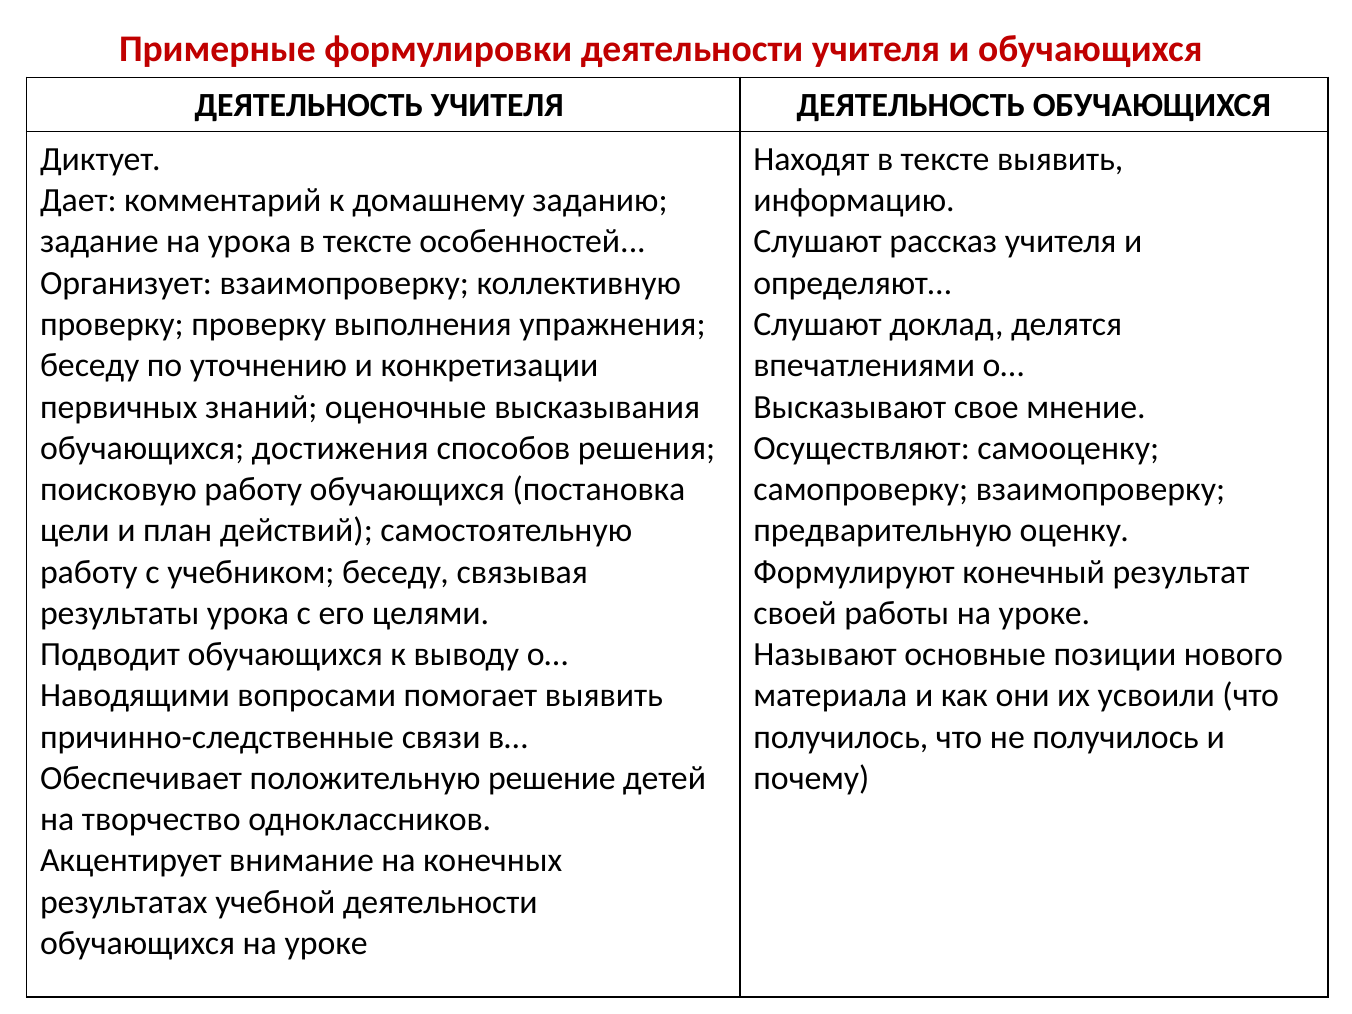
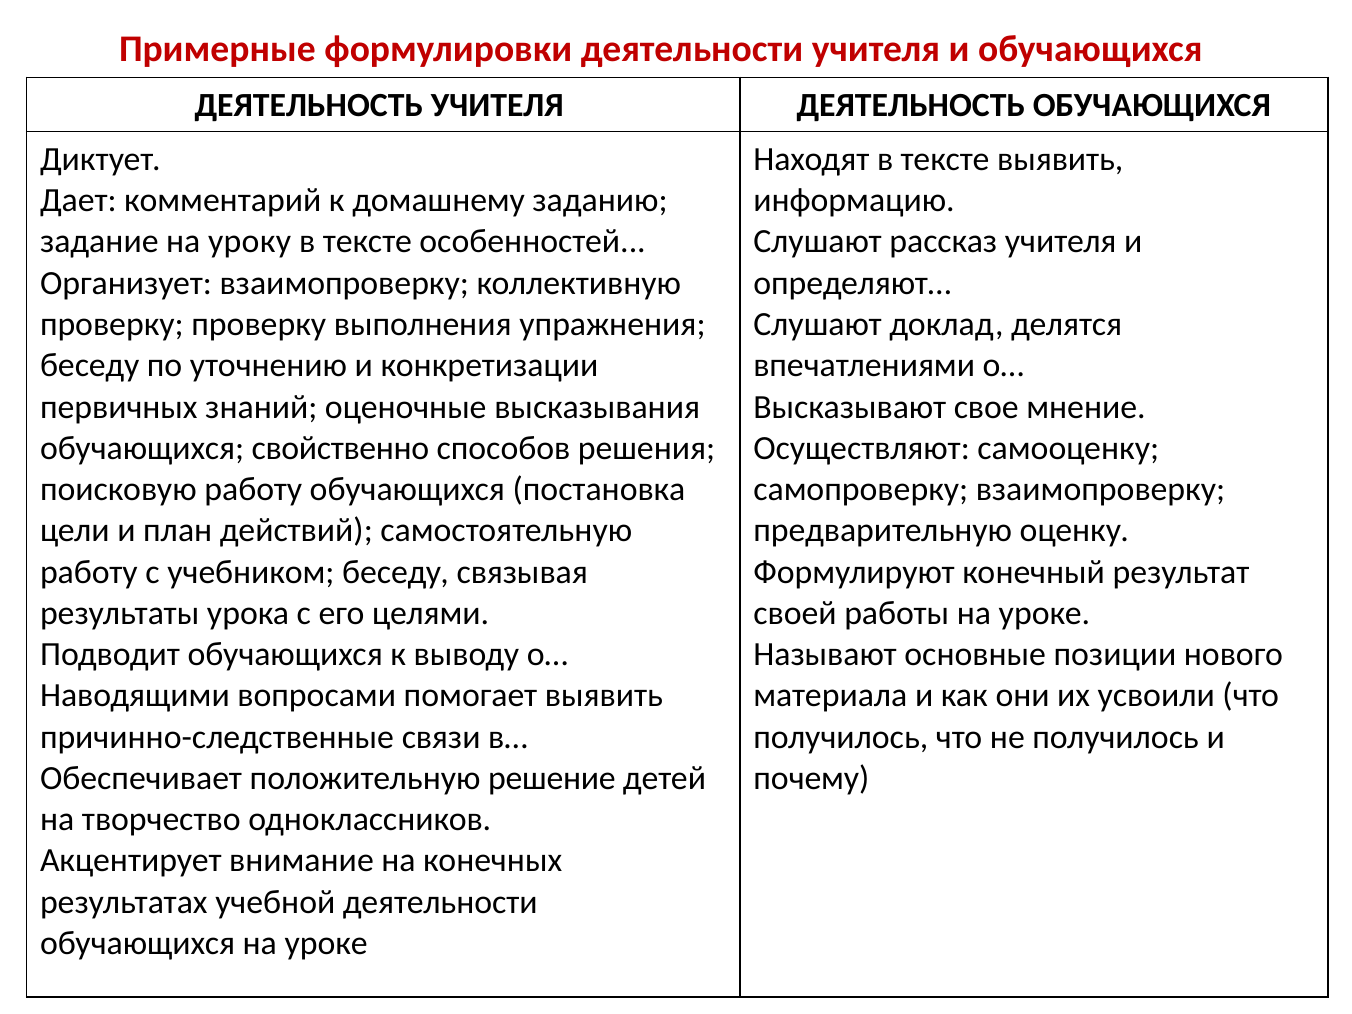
на урока: урока -> уроку
достижения: достижения -> свойственно
